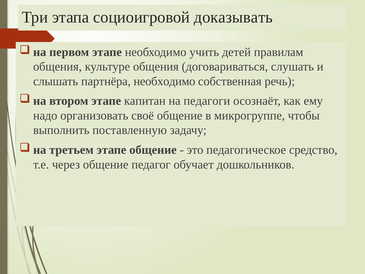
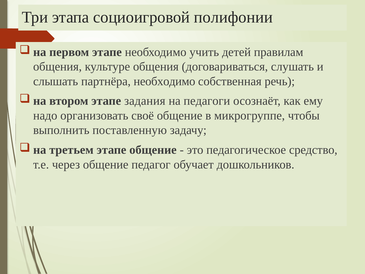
доказывать: доказывать -> полифонии
капитан: капитан -> задания
